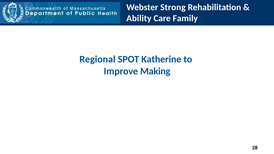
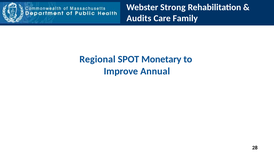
Ability: Ability -> Audits
Katherine: Katherine -> Monetary
Making: Making -> Annual
